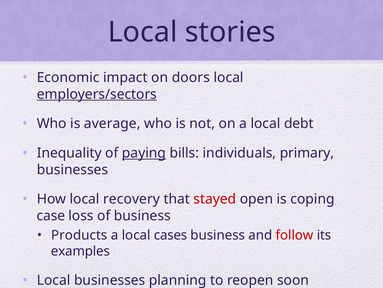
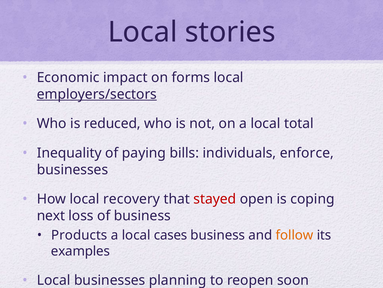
doors: doors -> forms
average: average -> reduced
debt: debt -> total
paying underline: present -> none
primary: primary -> enforce
case: case -> next
follow colour: red -> orange
